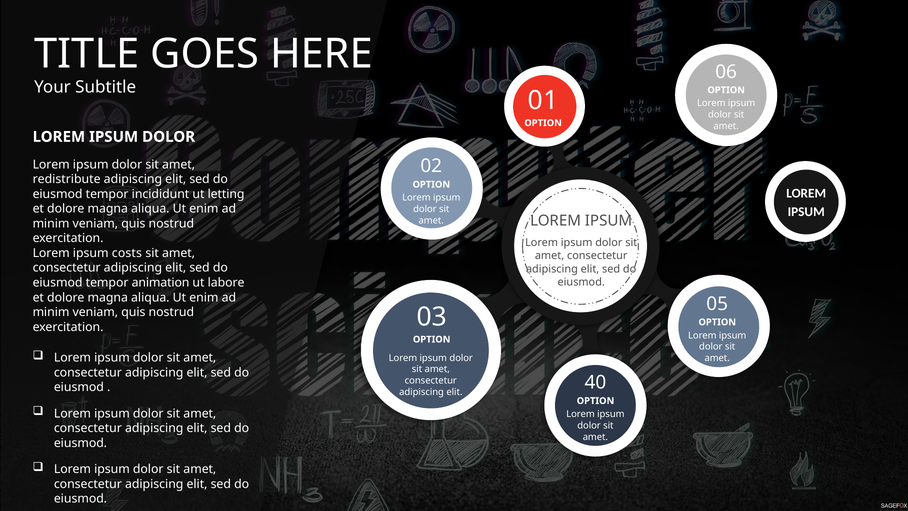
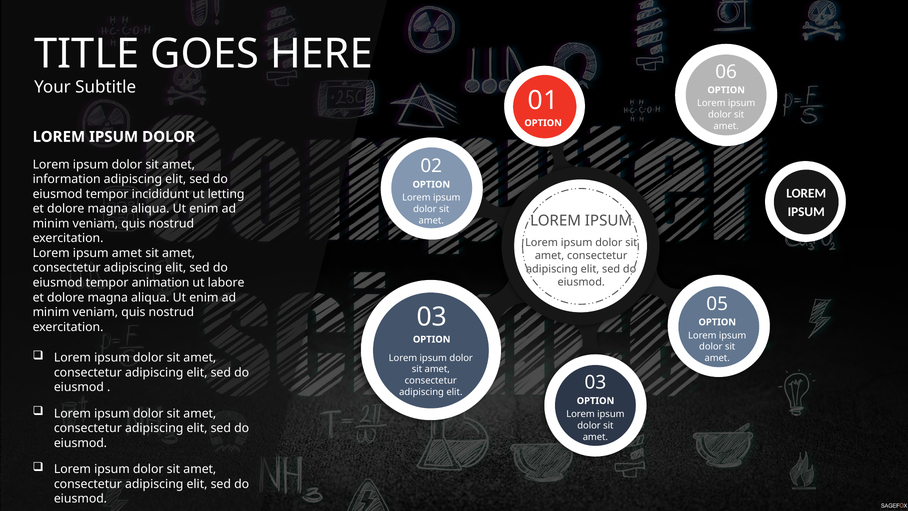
redistribute: redistribute -> information
ipsum costs: costs -> amet
elit 40: 40 -> 03
